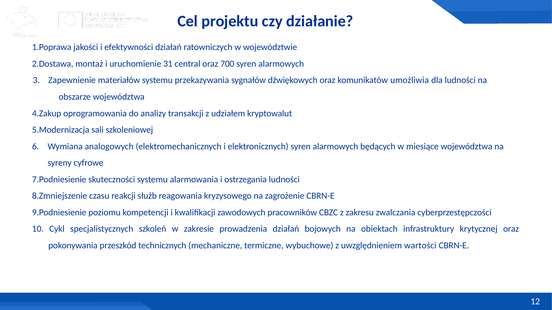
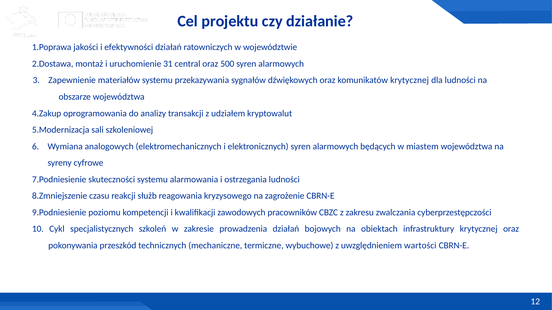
700: 700 -> 500
komunikatów umożliwia: umożliwia -> krytycznej
miesiące: miesiące -> miastem
